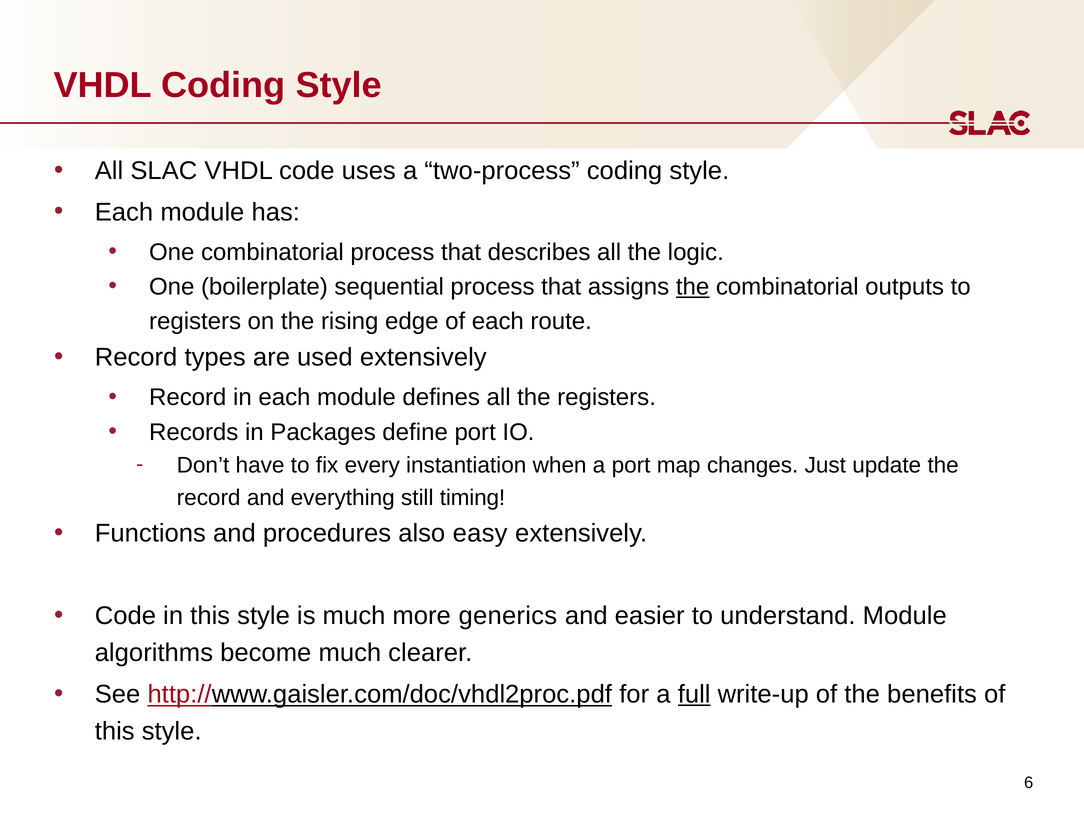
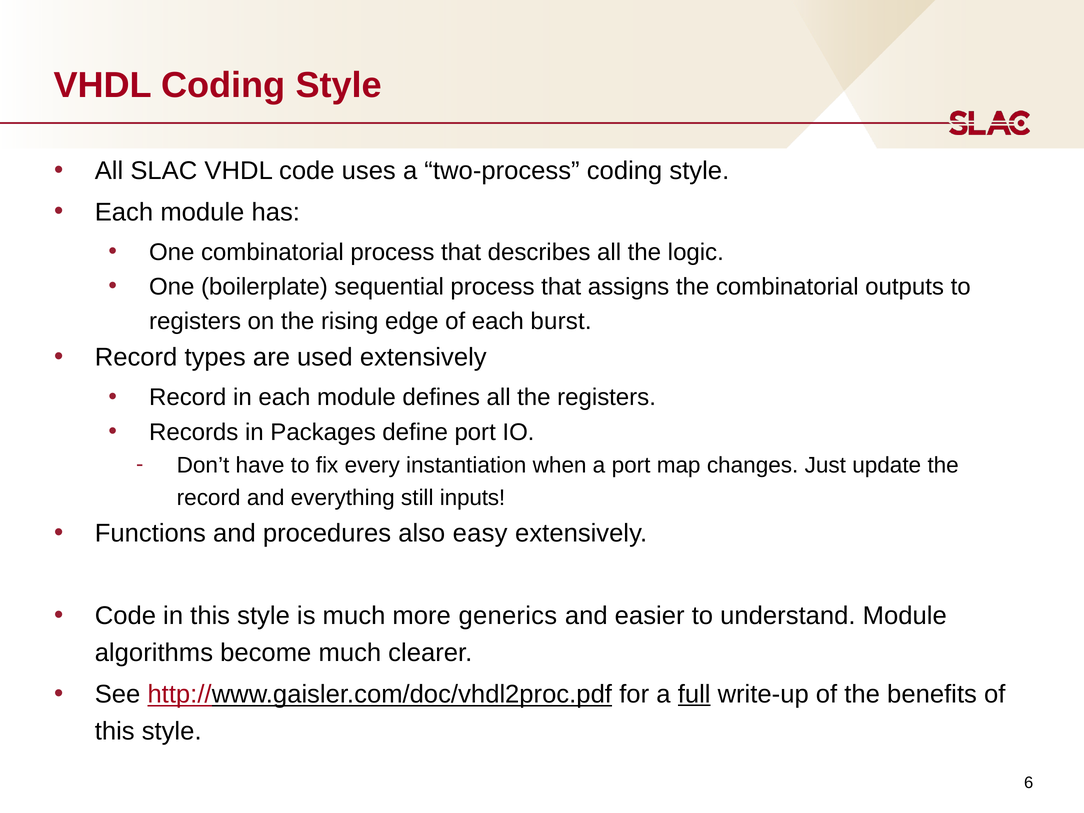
the at (693, 287) underline: present -> none
route: route -> burst
timing: timing -> inputs
